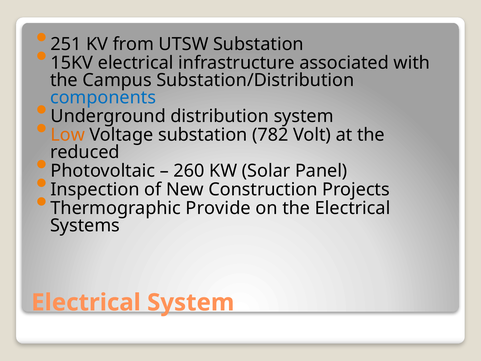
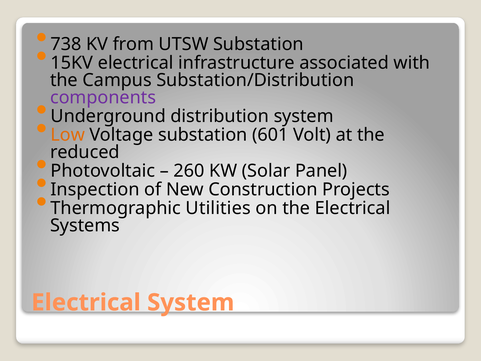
251: 251 -> 738
components colour: blue -> purple
782: 782 -> 601
Provide: Provide -> Utilities
